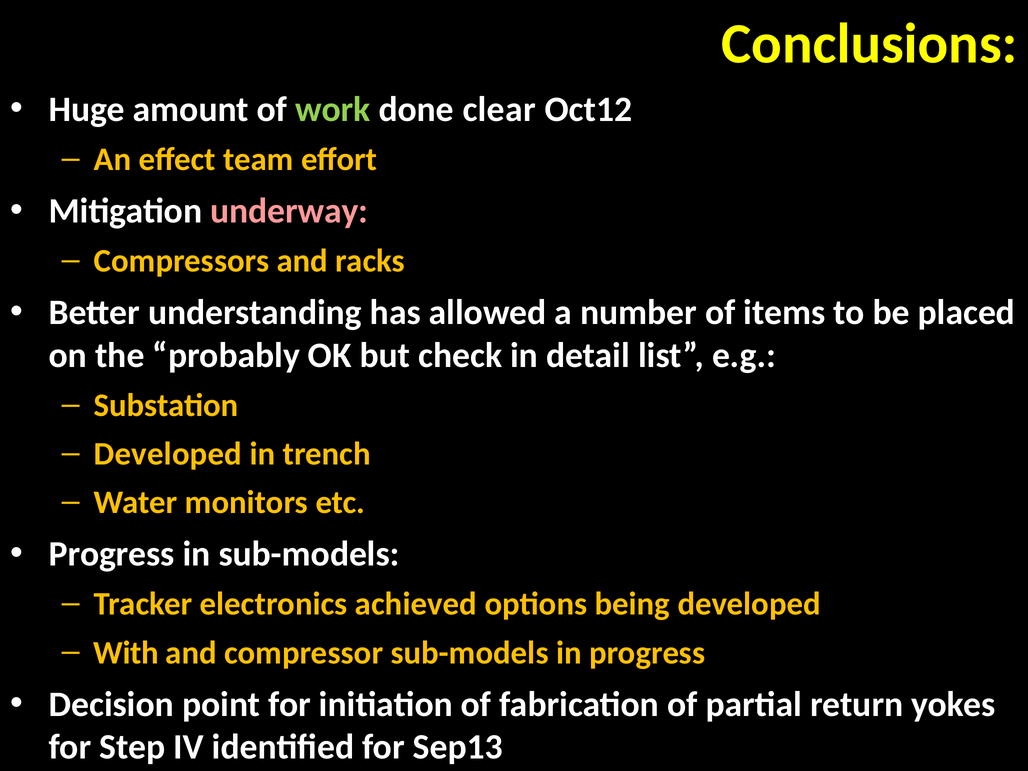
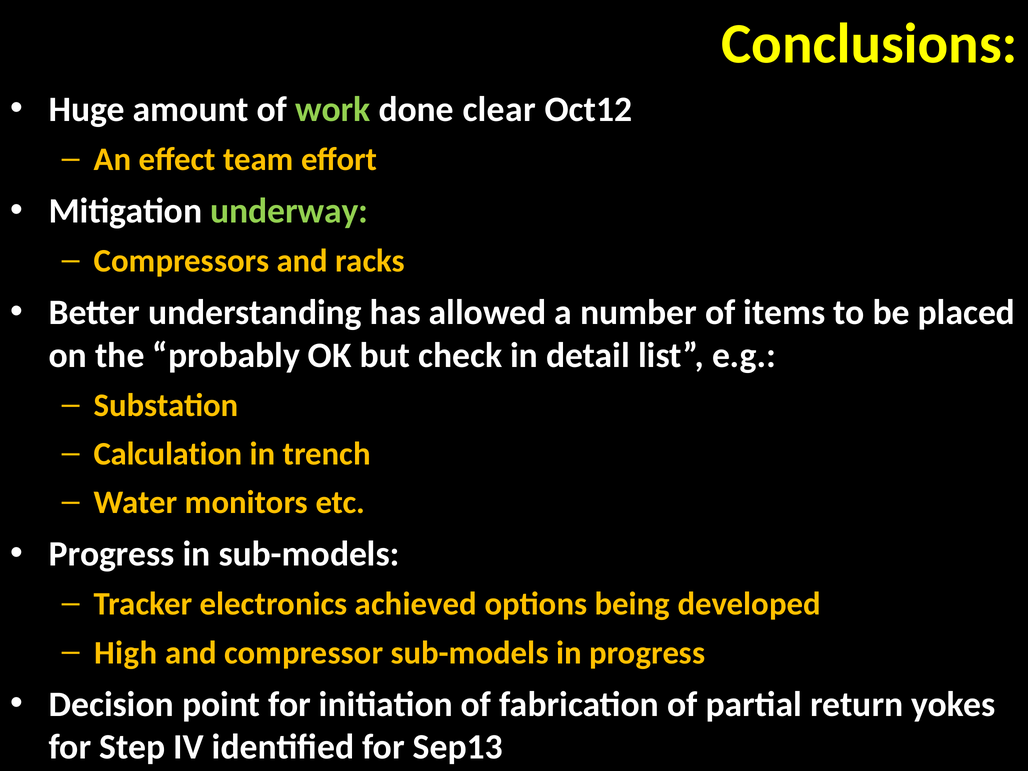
underway colour: pink -> light green
Developed at (168, 454): Developed -> Calculation
With: With -> High
